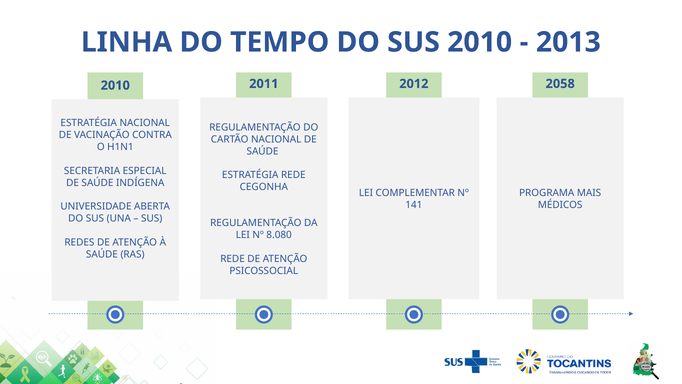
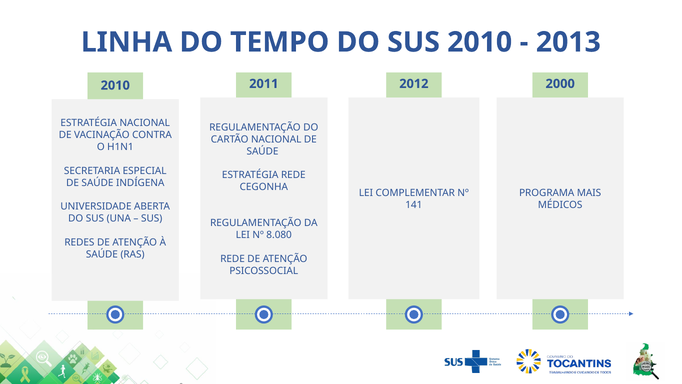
2058: 2058 -> 2000
